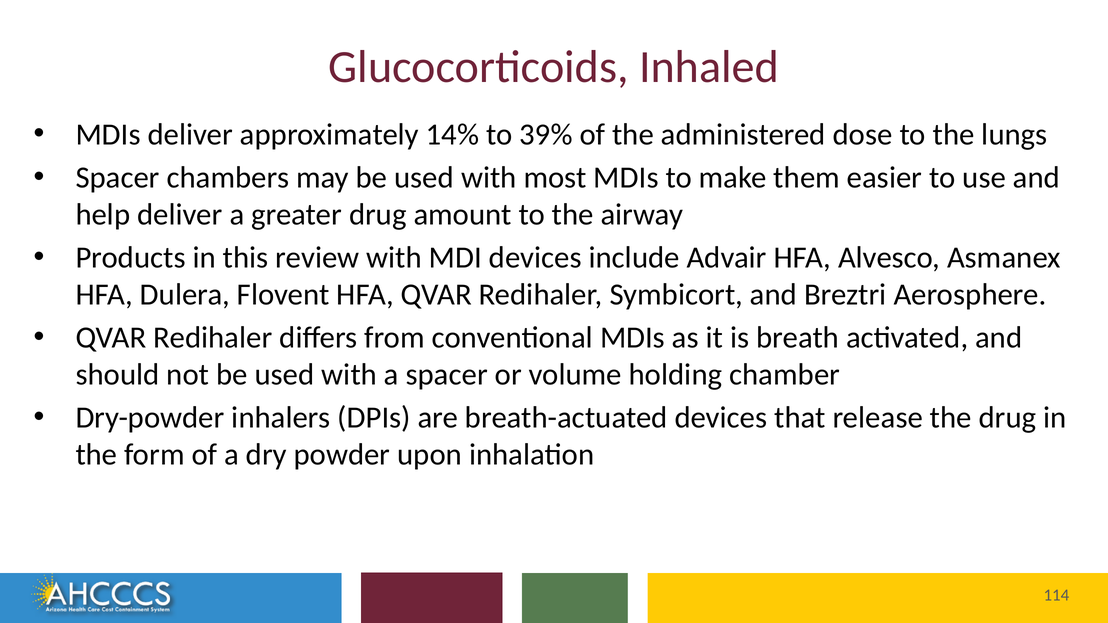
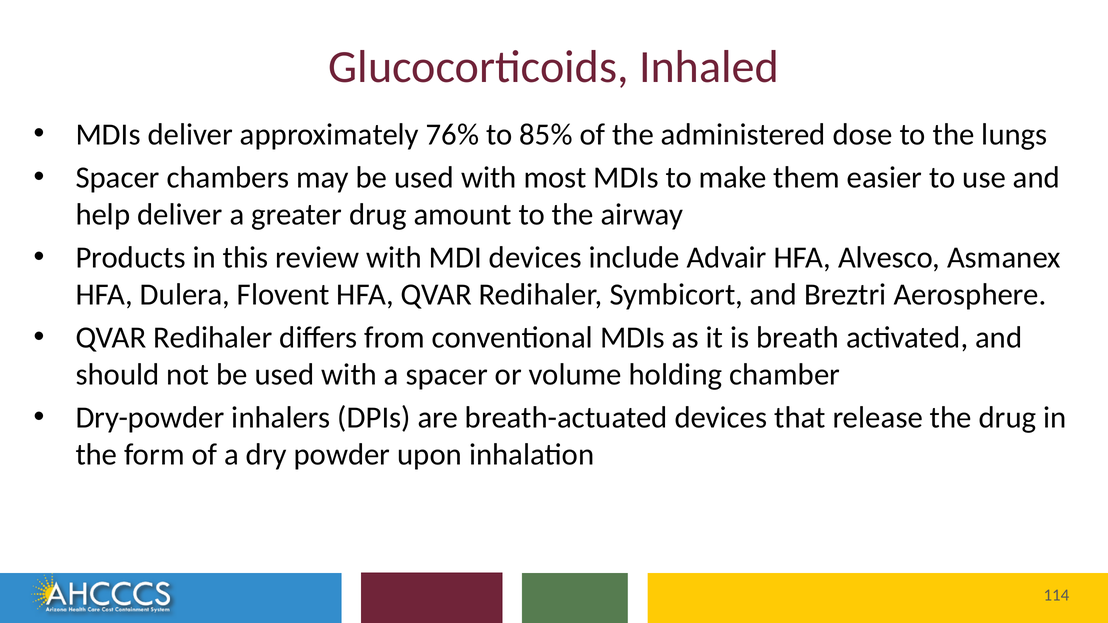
14%: 14% -> 76%
39%: 39% -> 85%
